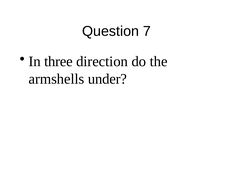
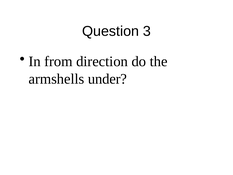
7: 7 -> 3
three: three -> from
